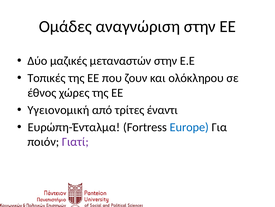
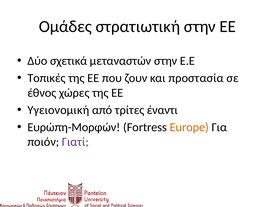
αναγνώριση: αναγνώριση -> στρατιωτική
μαζικές: μαζικές -> σχετικά
ολόκληρου: ολόκληρου -> προστασία
Ευρώπη-Ένταλμα: Ευρώπη-Ένταλμα -> Ευρώπη-Μορφών
Europe colour: blue -> orange
